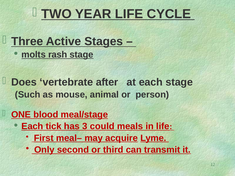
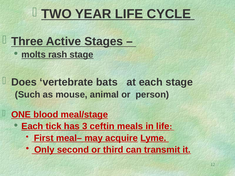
after: after -> bats
could: could -> ceftin
